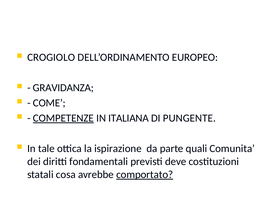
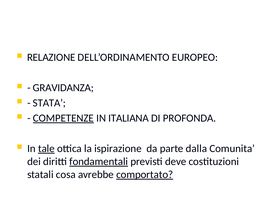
CROGIOLO: CROGIOLO -> RELAZIONE
COME: COME -> STATA
PUNGENTE: PUNGENTE -> PROFONDA
tale underline: none -> present
quali: quali -> dalla
fondamentali underline: none -> present
